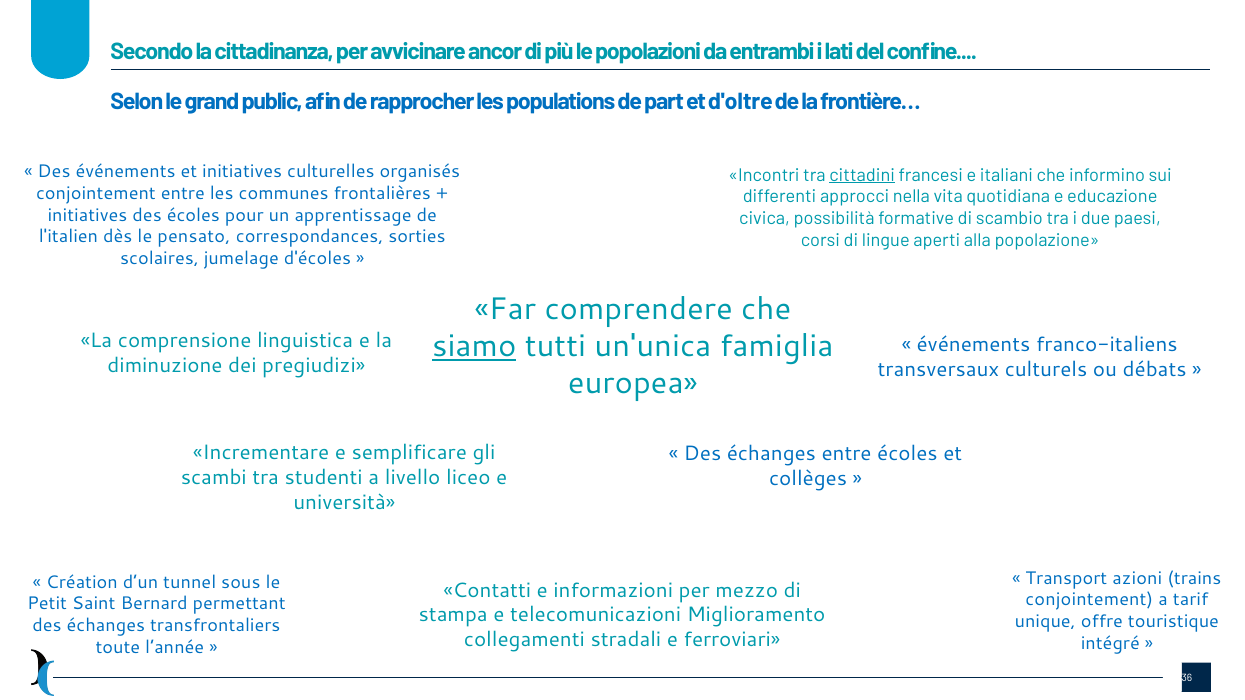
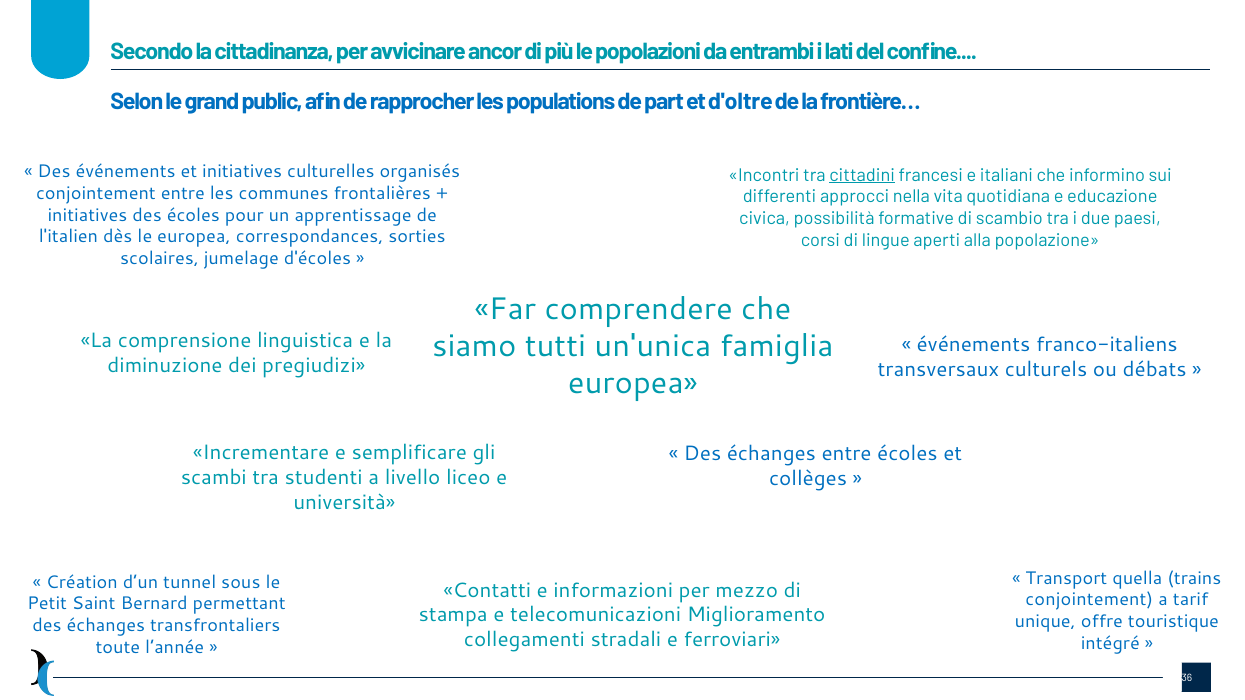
le pensato: pensato -> europea
siamo underline: present -> none
azioni: azioni -> quella
